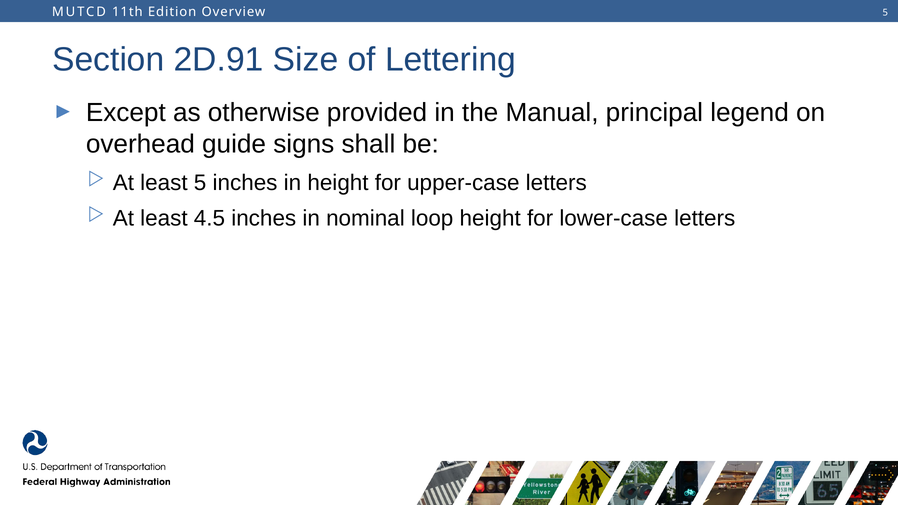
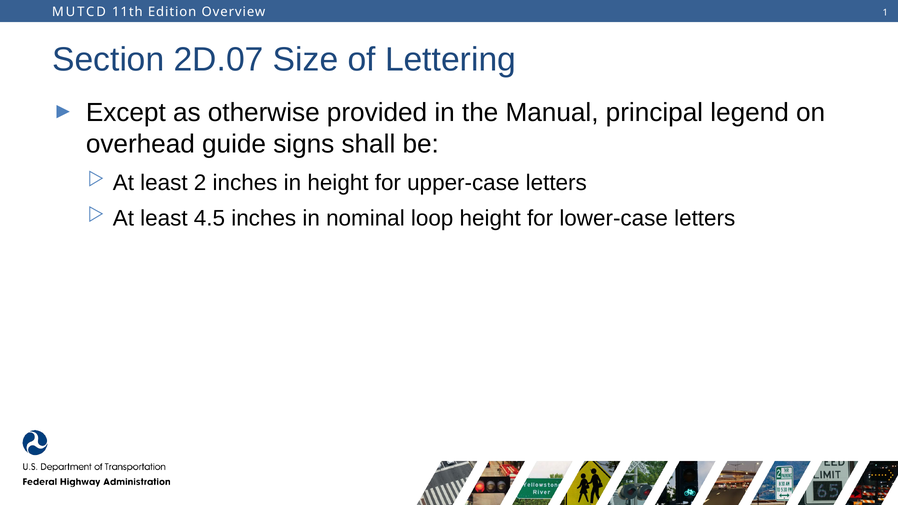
5 at (885, 13): 5 -> 1
2D.91: 2D.91 -> 2D.07
least 5: 5 -> 2
